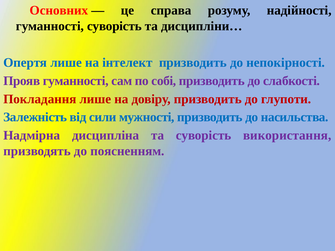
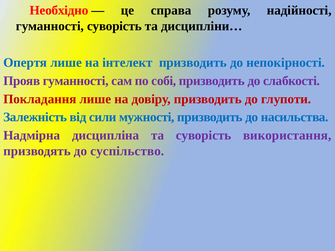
Основних: Основних -> Необхідно
поясненням: поясненням -> суспільство
